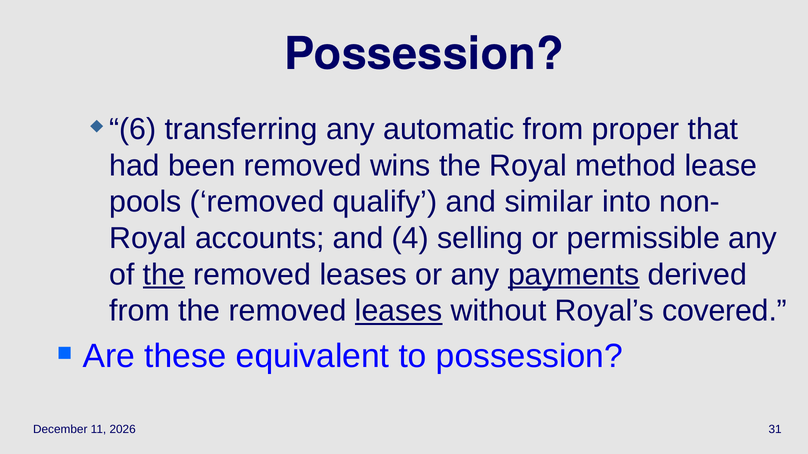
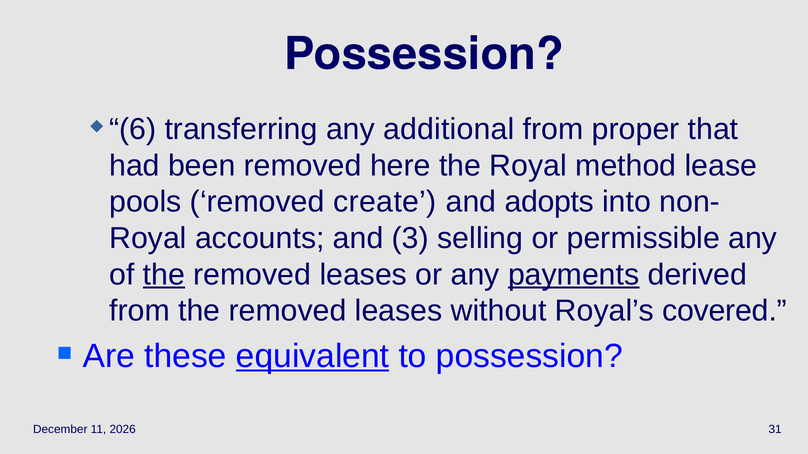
automatic: automatic -> additional
wins: wins -> here
qualify: qualify -> create
similar: similar -> adopts
4: 4 -> 3
leases at (399, 311) underline: present -> none
equivalent underline: none -> present
